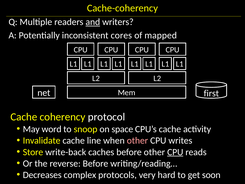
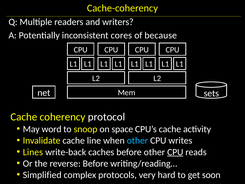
and underline: present -> none
mapped: mapped -> because
first: first -> sets
other at (137, 140) colour: pink -> light blue
Store: Store -> Lines
Decreases: Decreases -> Simplified
